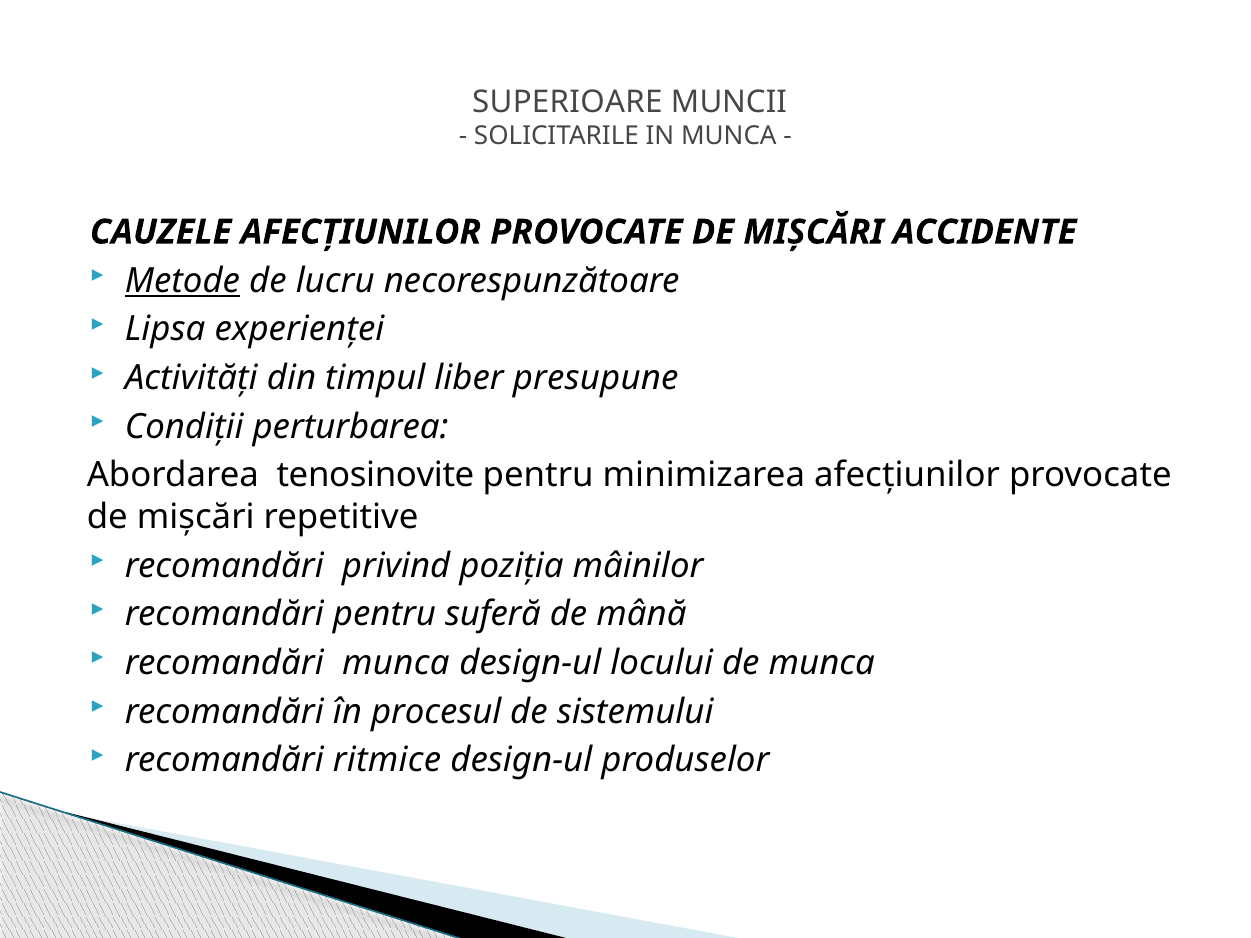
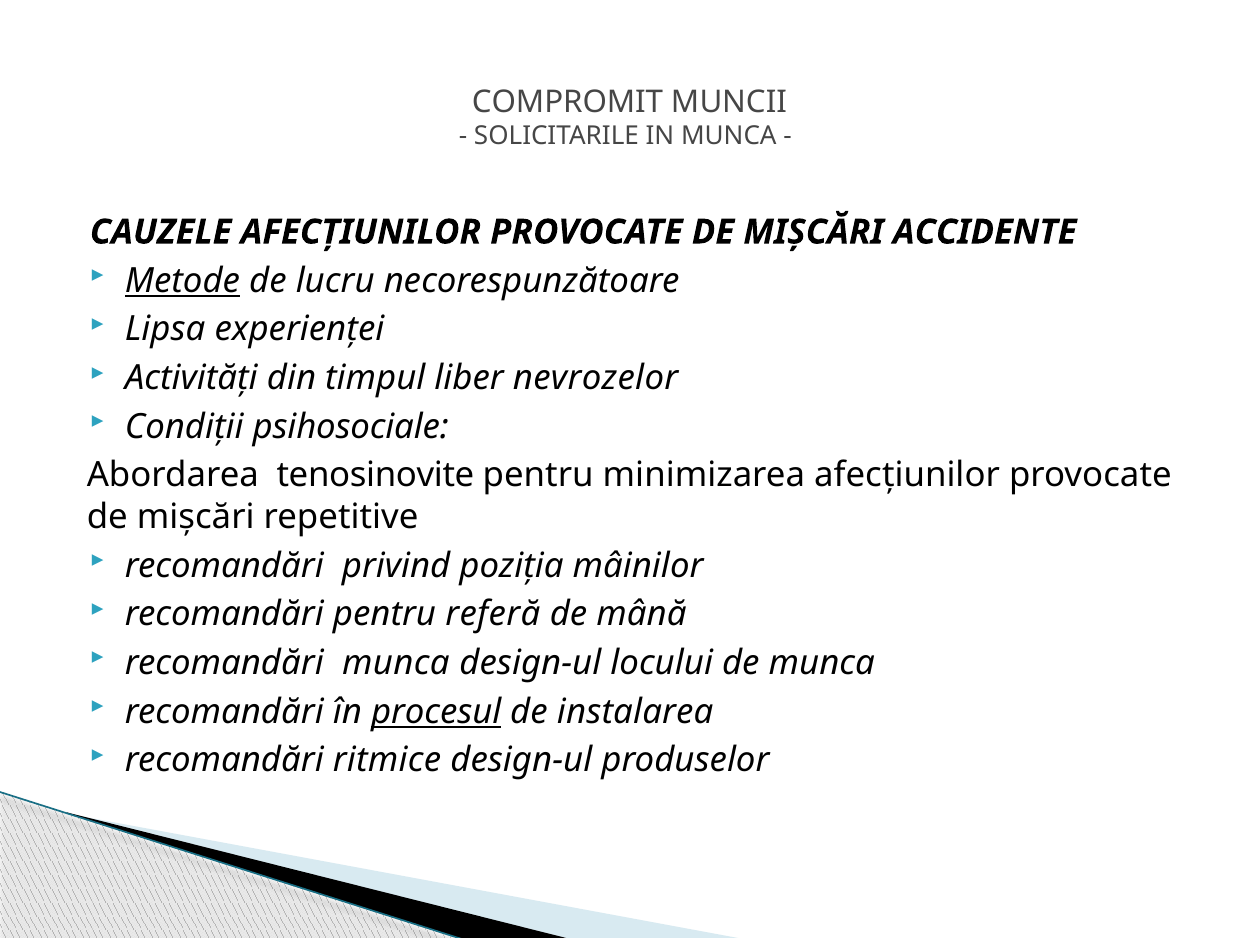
SUPERIOARE: SUPERIOARE -> COMPROMIT
presupune: presupune -> nevrozelor
perturbarea: perturbarea -> psihosociale
suferă: suferă -> referă
procesul underline: none -> present
sistemului: sistemului -> instalarea
